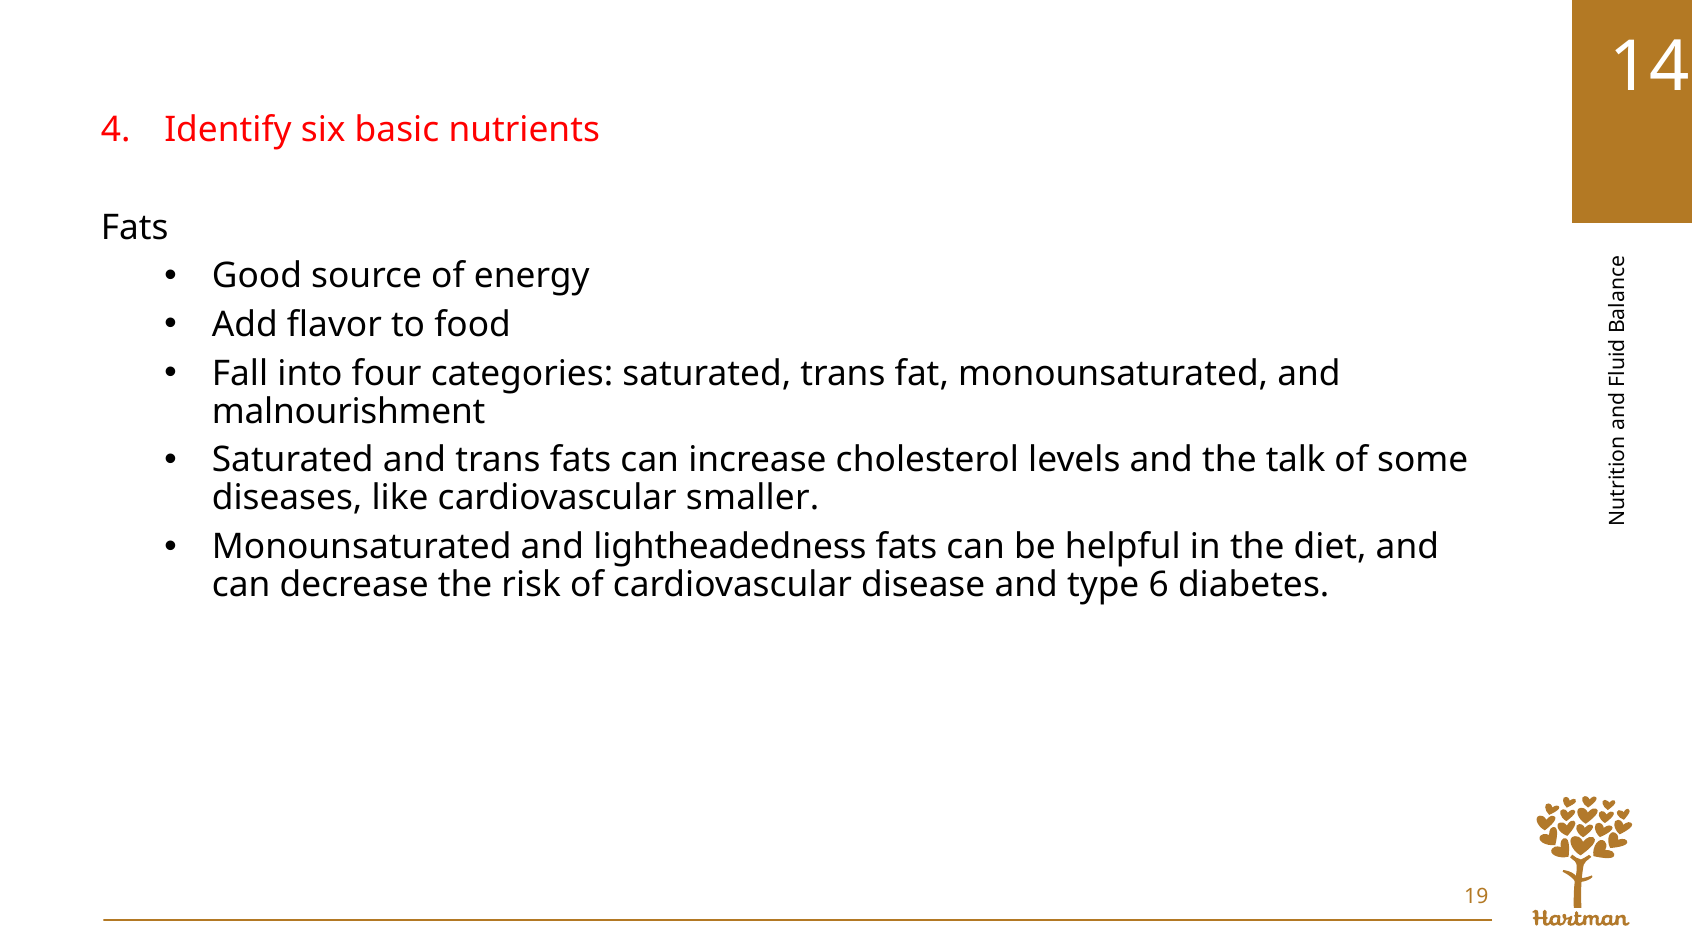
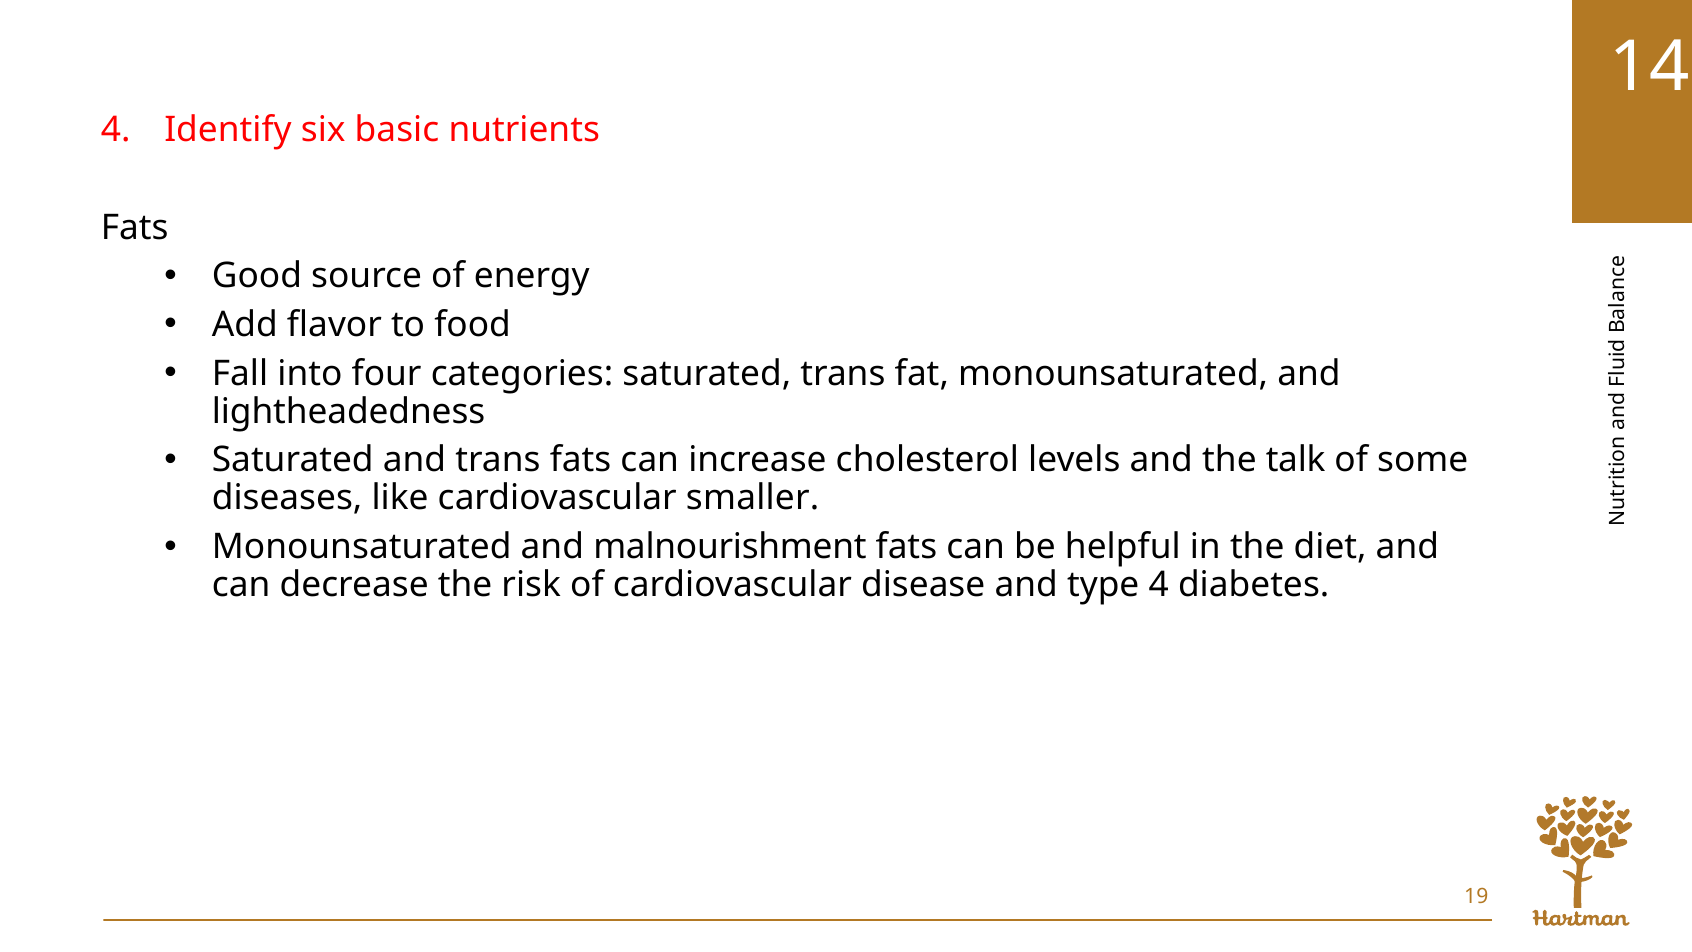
malnourishment: malnourishment -> lightheadedness
lightheadedness: lightheadedness -> malnourishment
type 6: 6 -> 4
